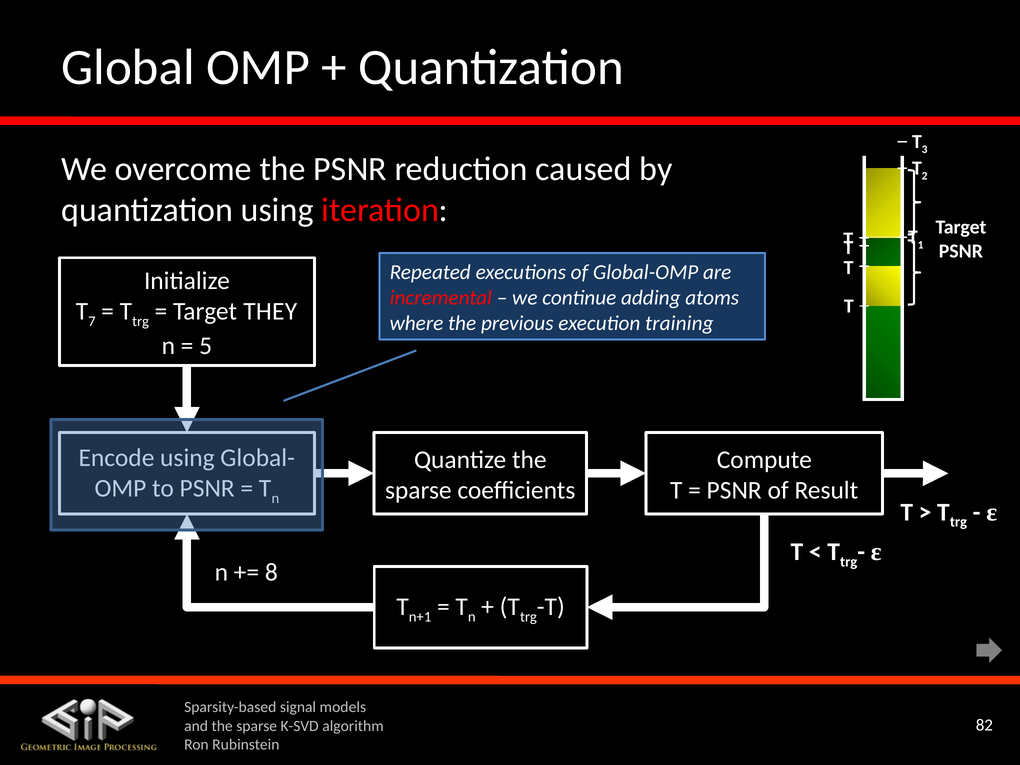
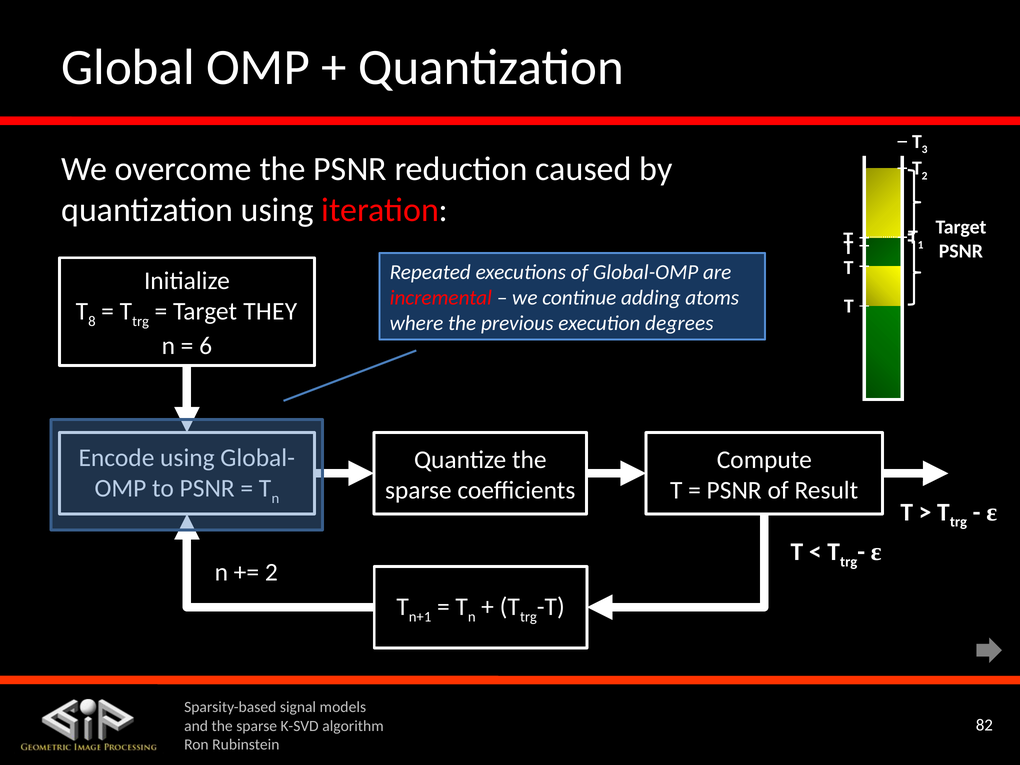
7: 7 -> 8
training: training -> degrees
5: 5 -> 6
8 at (271, 572): 8 -> 2
